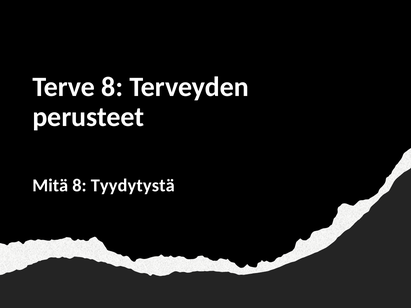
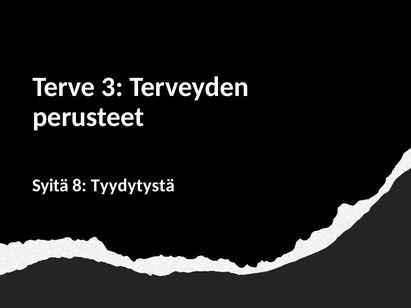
Terve 8: 8 -> 3
Mitä: Mitä -> Syitä
